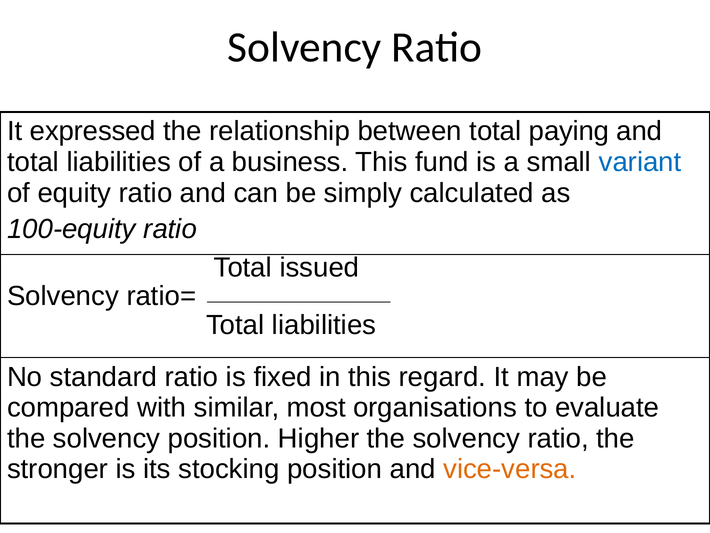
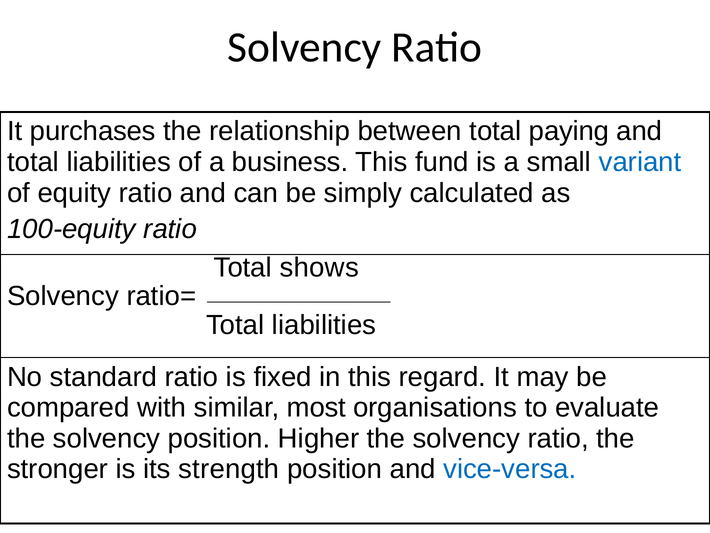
expressed: expressed -> purchases
issued: issued -> shows
stocking: stocking -> strength
vice-versa colour: orange -> blue
